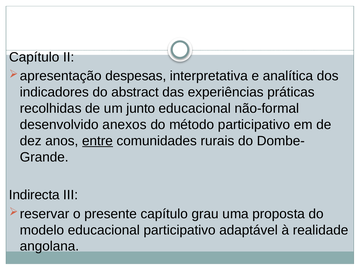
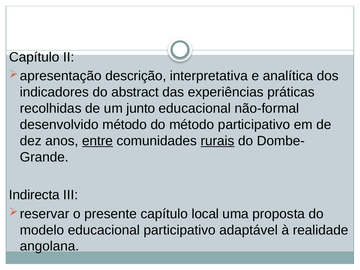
despesas: despesas -> descrição
desenvolvido anexos: anexos -> método
rurais underline: none -> present
grau: grau -> local
